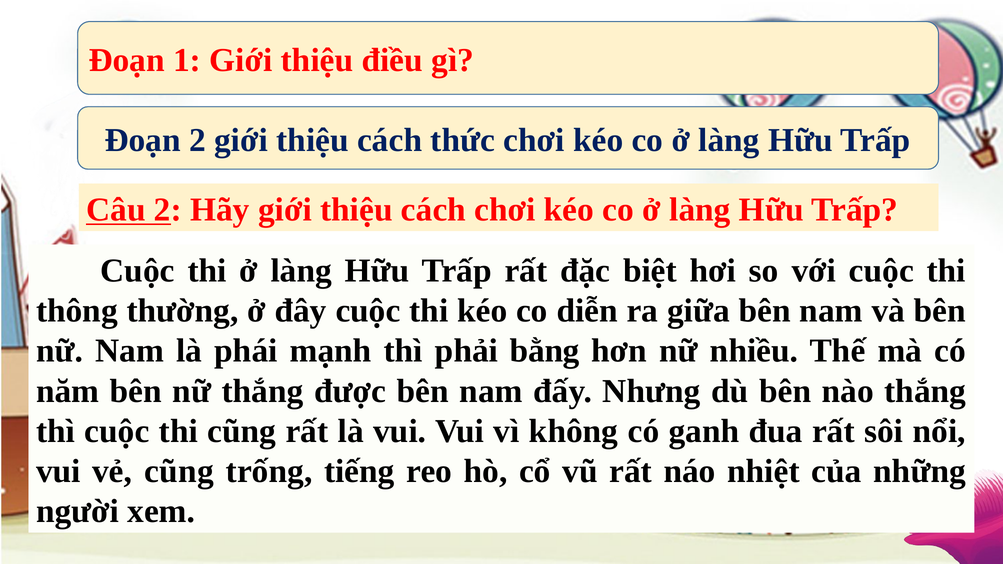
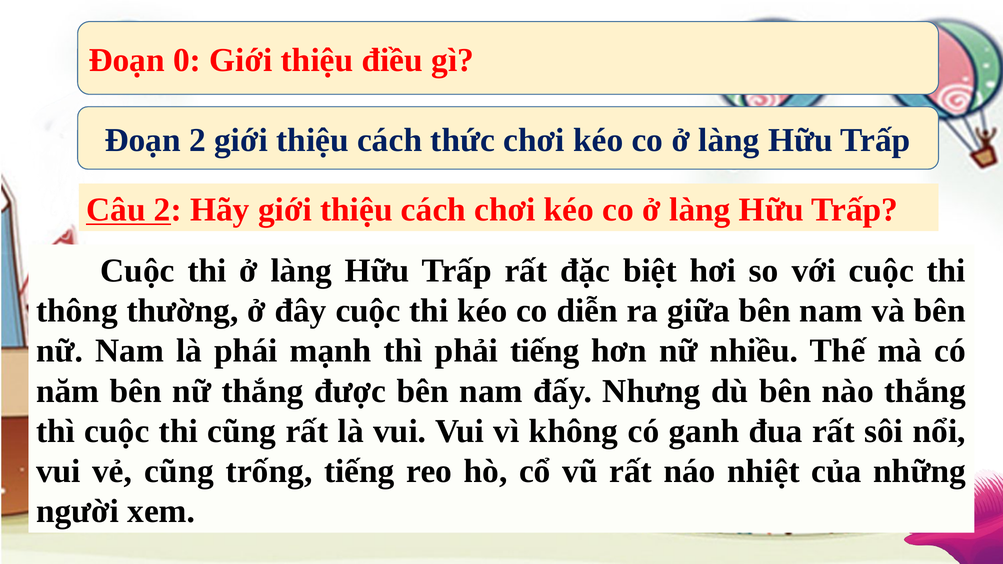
1: 1 -> 0
phải bằng: bằng -> tiếng
